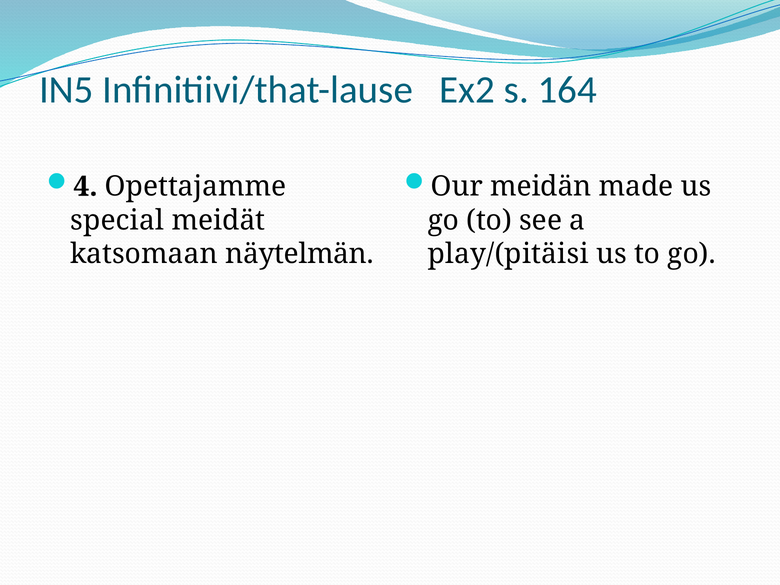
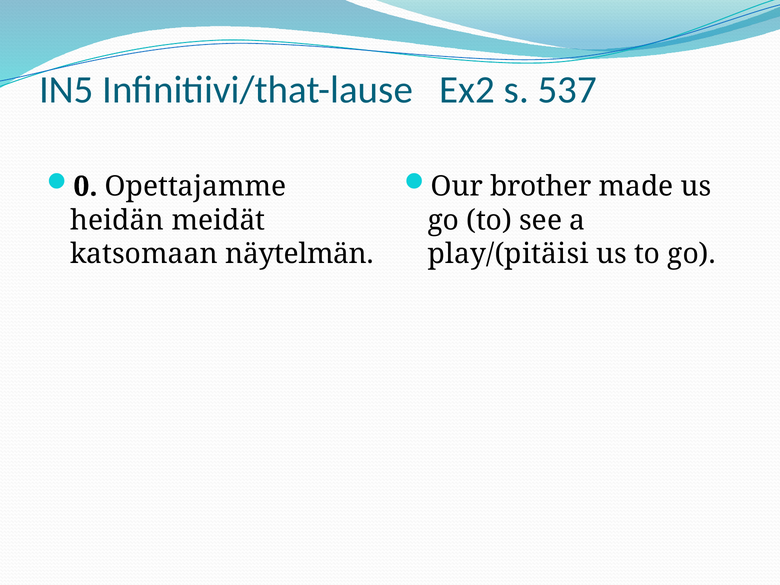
164: 164 -> 537
4: 4 -> 0
meidän: meidän -> brother
special: special -> heidän
